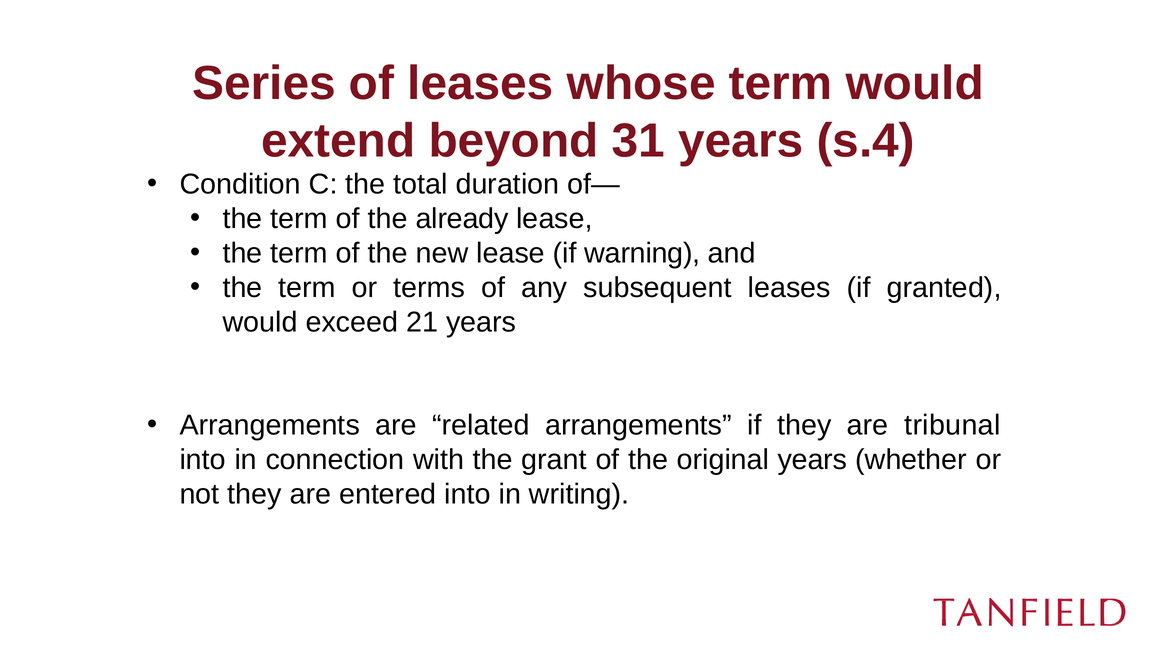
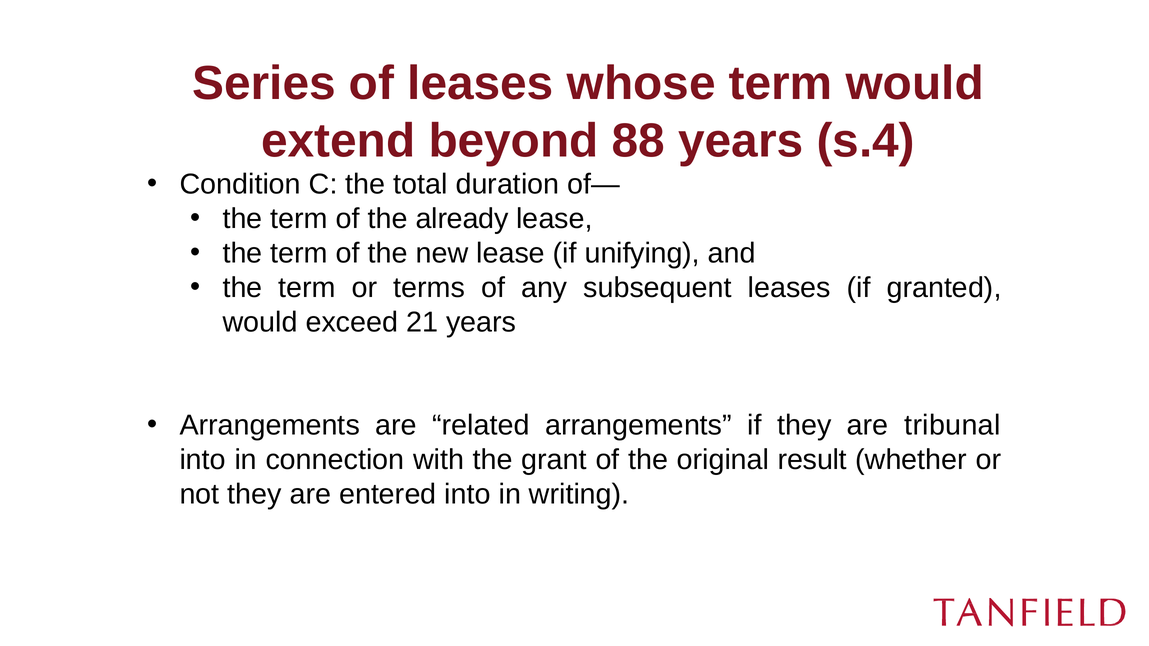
31: 31 -> 88
warning: warning -> unifying
original years: years -> result
